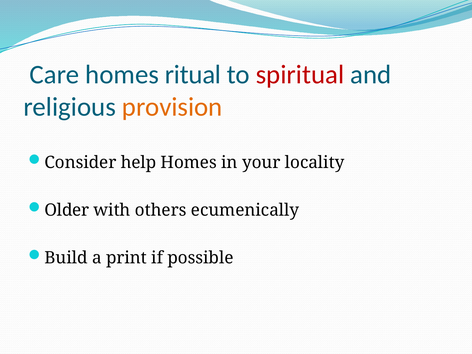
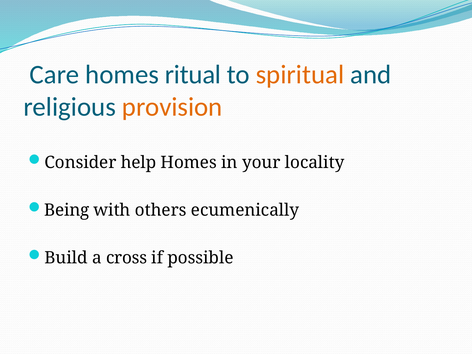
spiritual colour: red -> orange
Older: Older -> Being
print: print -> cross
